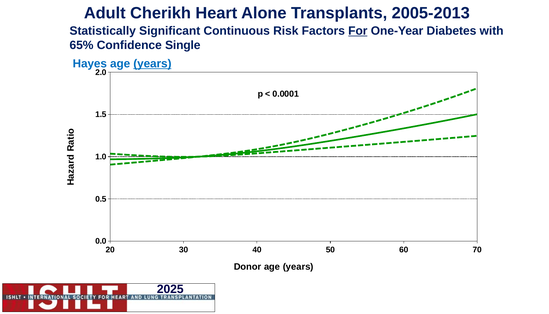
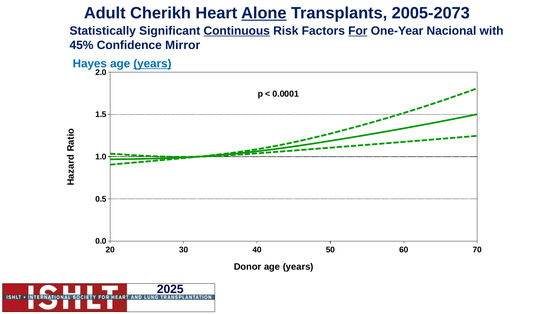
Alone underline: none -> present
2005-2013: 2005-2013 -> 2005-2073
Continuous underline: none -> present
Diabetes: Diabetes -> Nacional
65%: 65% -> 45%
Single: Single -> Mirror
